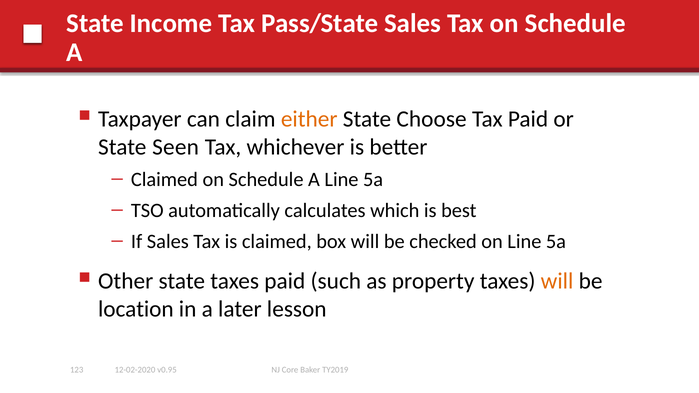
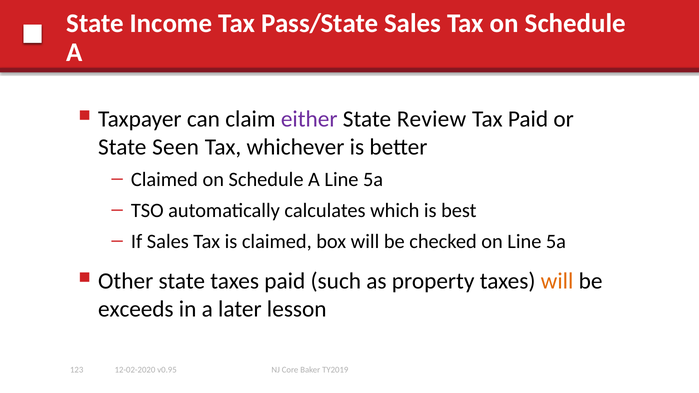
either colour: orange -> purple
Choose: Choose -> Review
location: location -> exceeds
